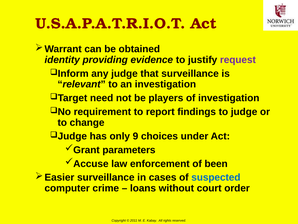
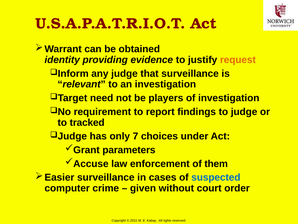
request colour: purple -> orange
change: change -> tracked
9: 9 -> 7
been: been -> them
loans: loans -> given
